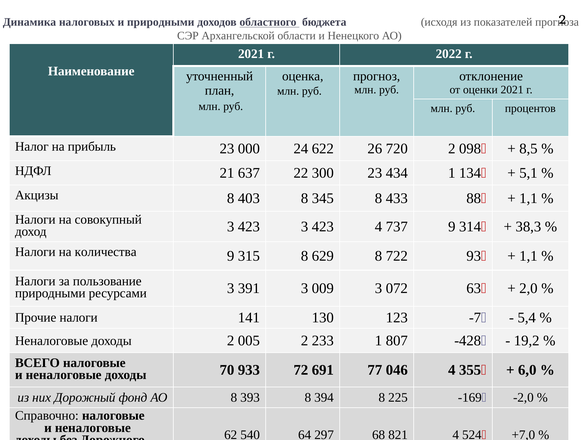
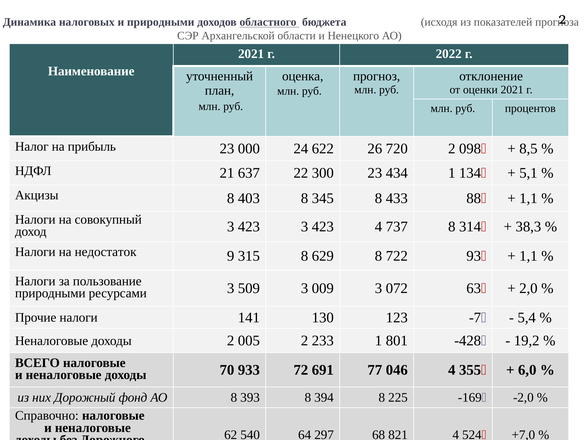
737 9: 9 -> 8
количества: количества -> недостаток
391: 391 -> 509
807: 807 -> 801
